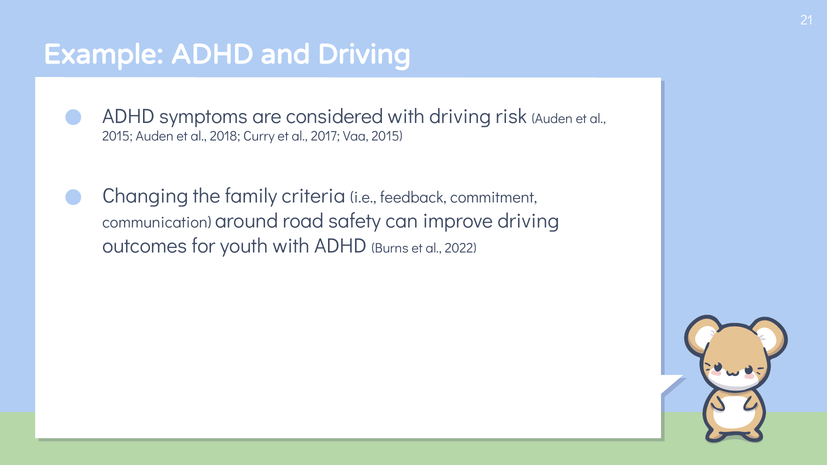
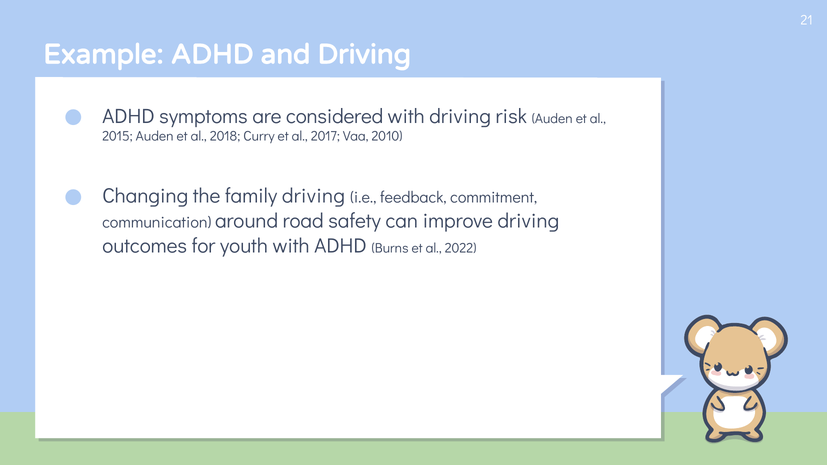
Vaa 2015: 2015 -> 2010
family criteria: criteria -> driving
